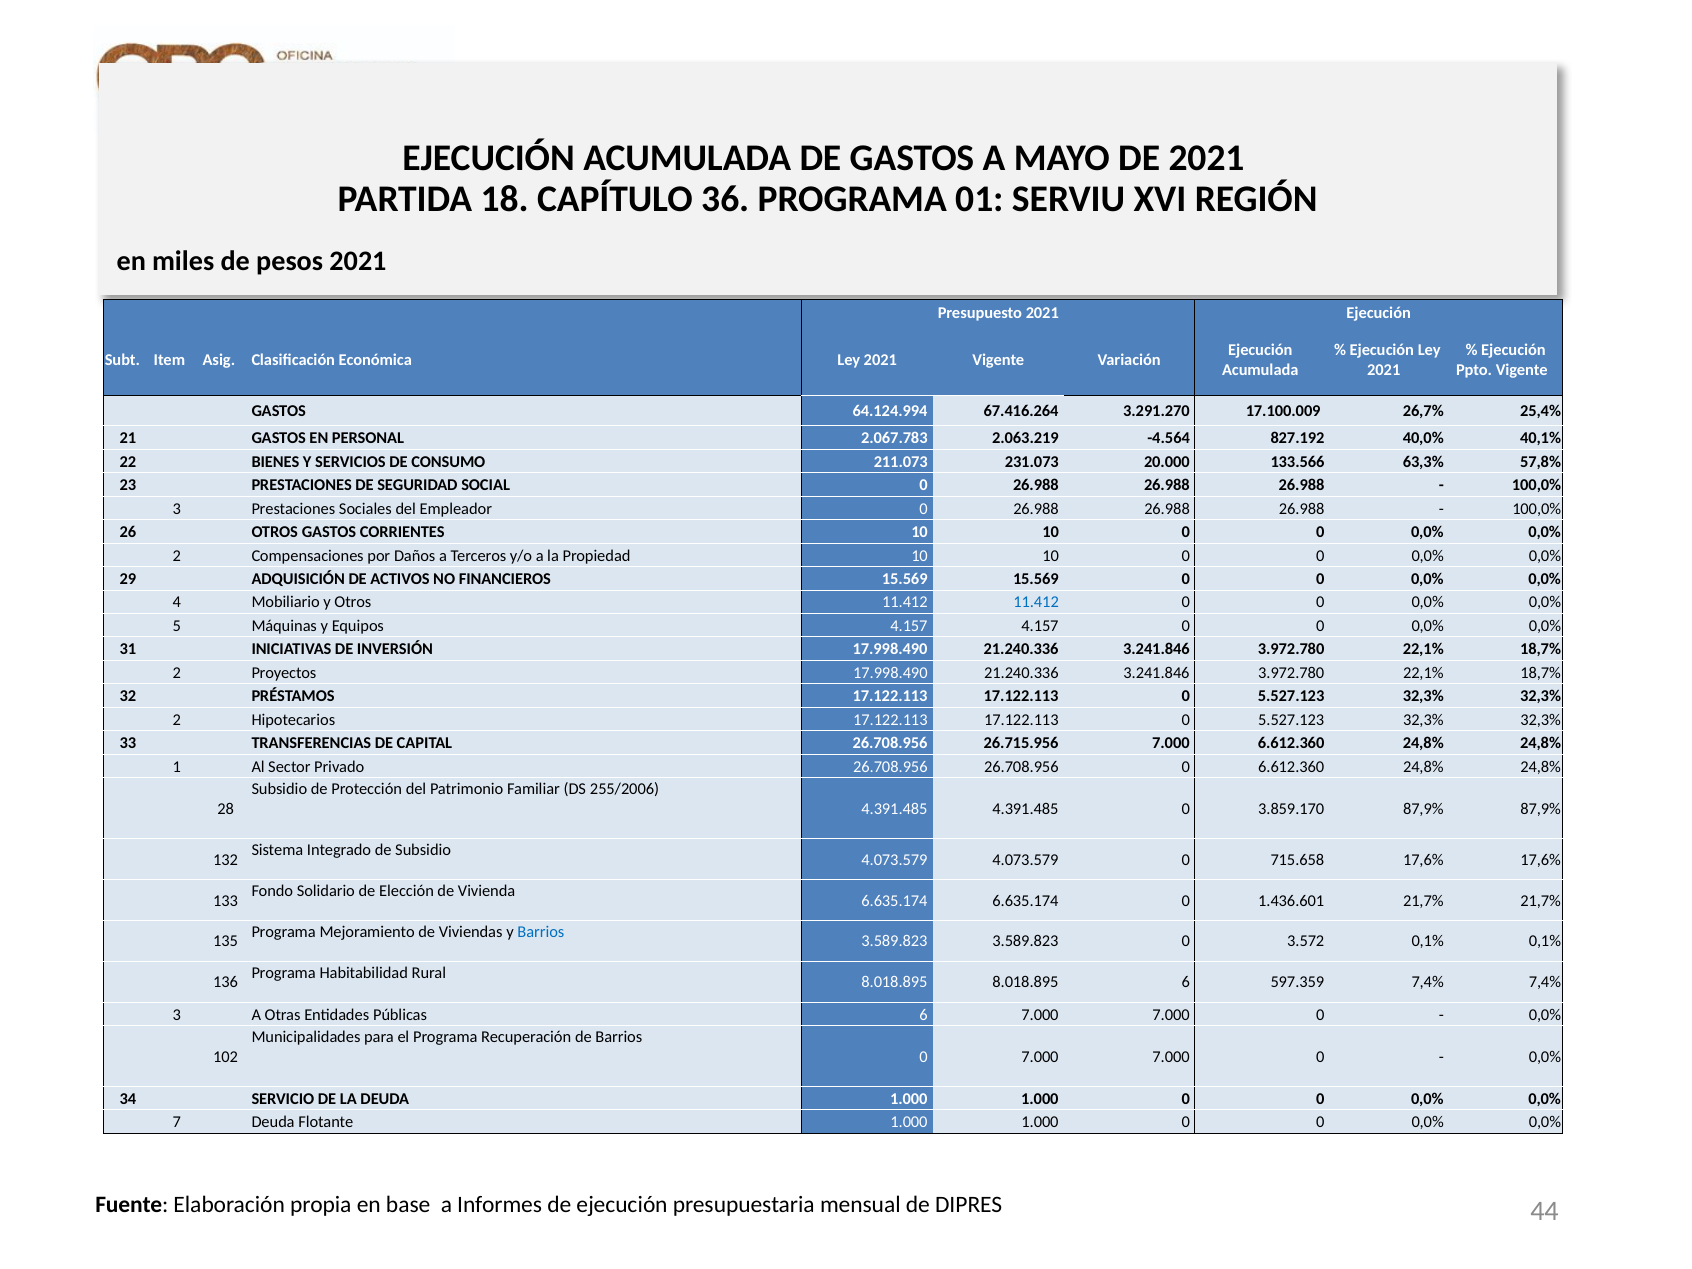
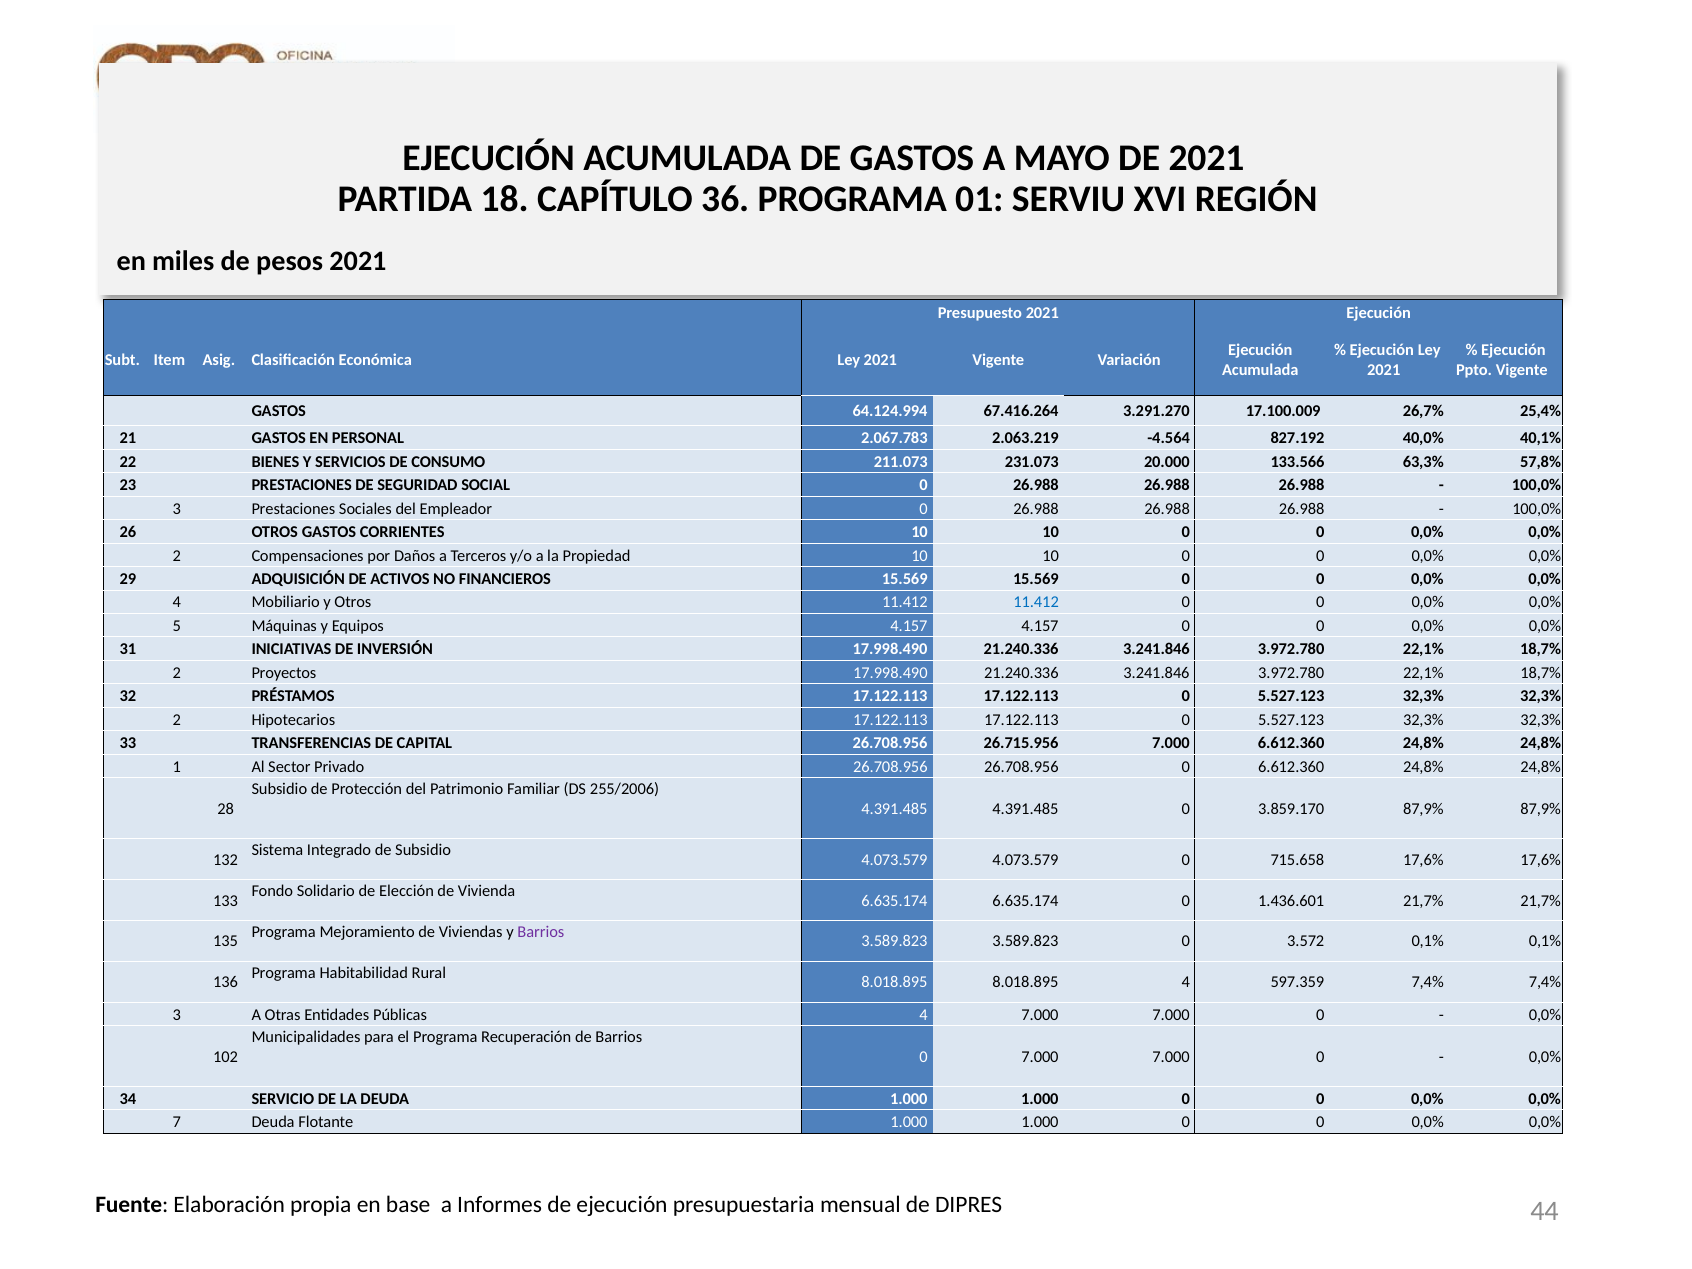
Barrios at (541, 932) colour: blue -> purple
8.018.895 6: 6 -> 4
Públicas 6: 6 -> 4
